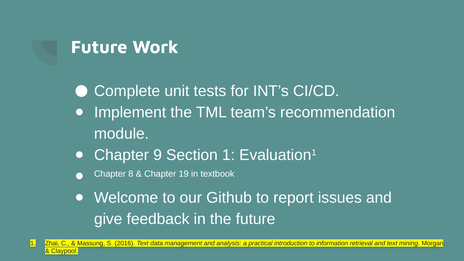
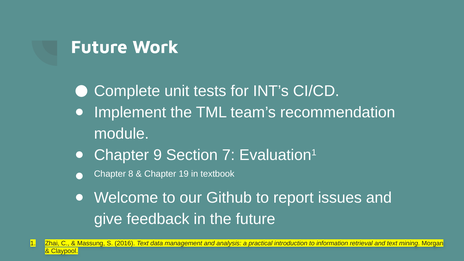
Section 1: 1 -> 7
